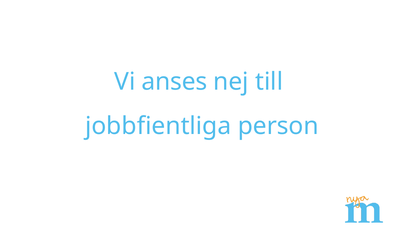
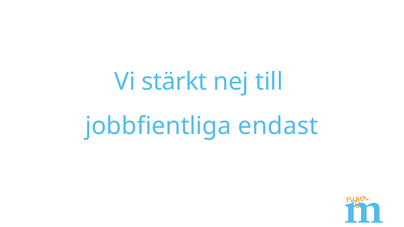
anses: anses -> stärkt
person: person -> endast
